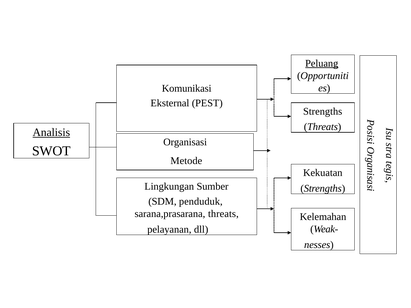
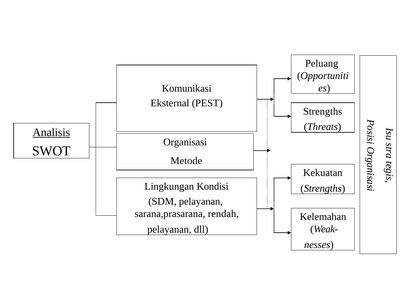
Peluang underline: present -> none
Sumber: Sumber -> Kondisi
SDM penduduk: penduduk -> pelayanan
sarana,prasarana threats: threats -> rendah
